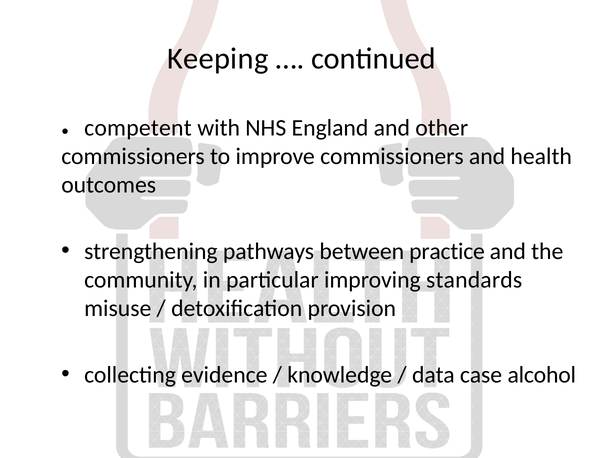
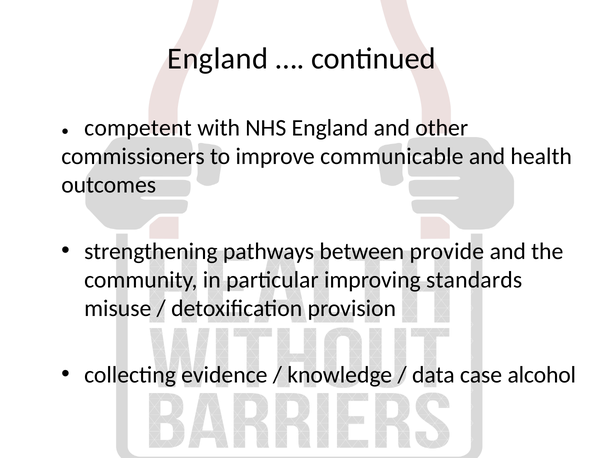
Keeping at (218, 59): Keeping -> England
improve commissioners: commissioners -> communicable
practice: practice -> provide
